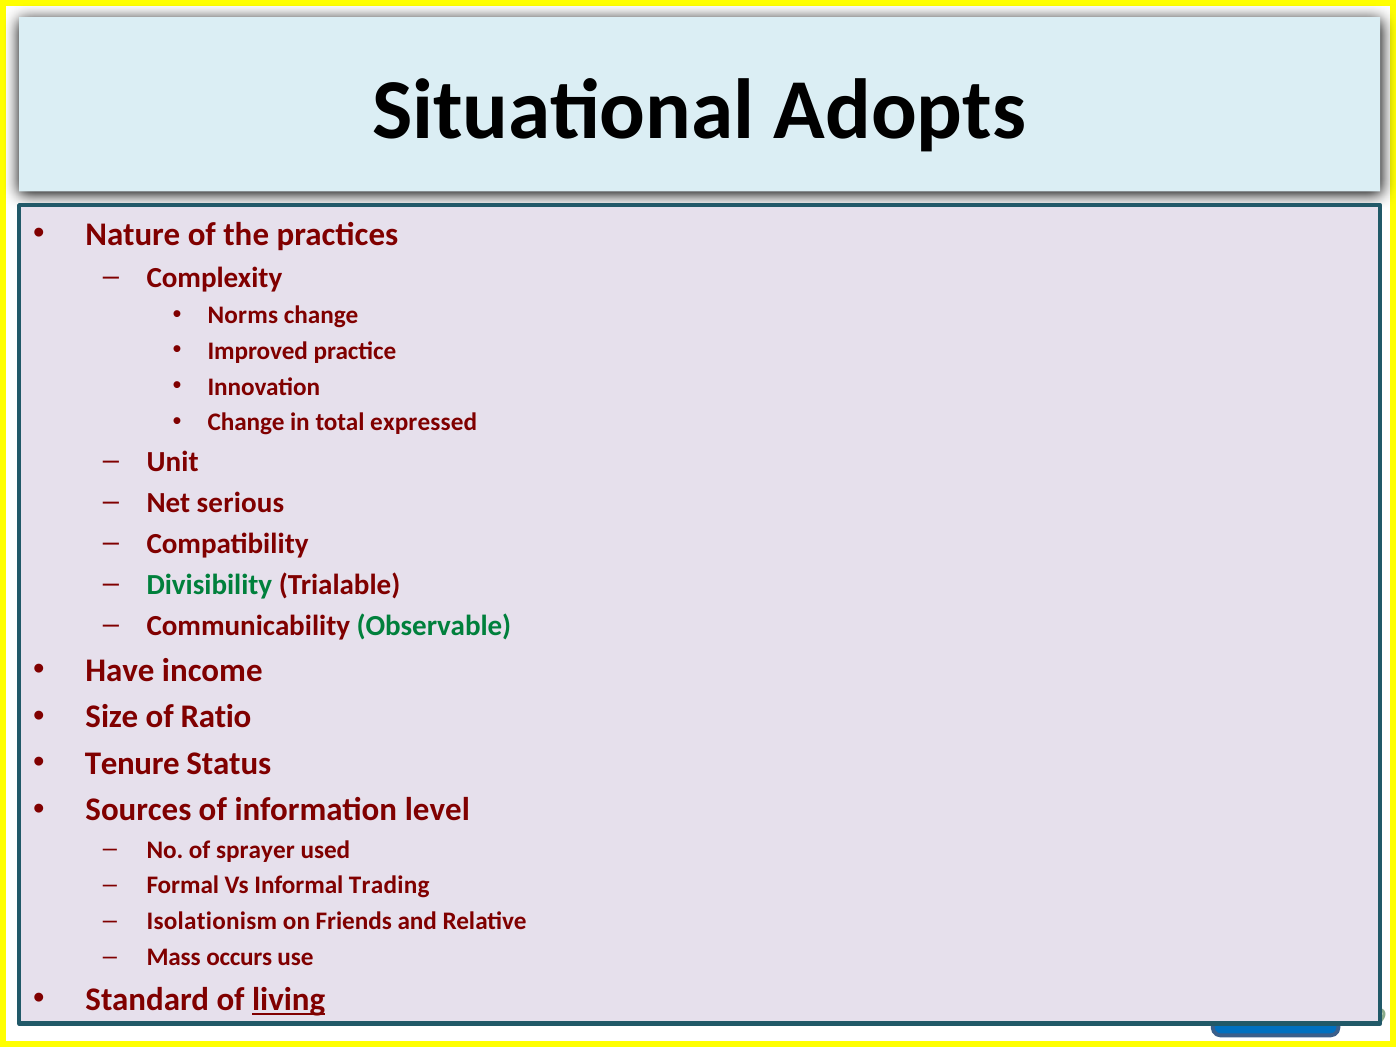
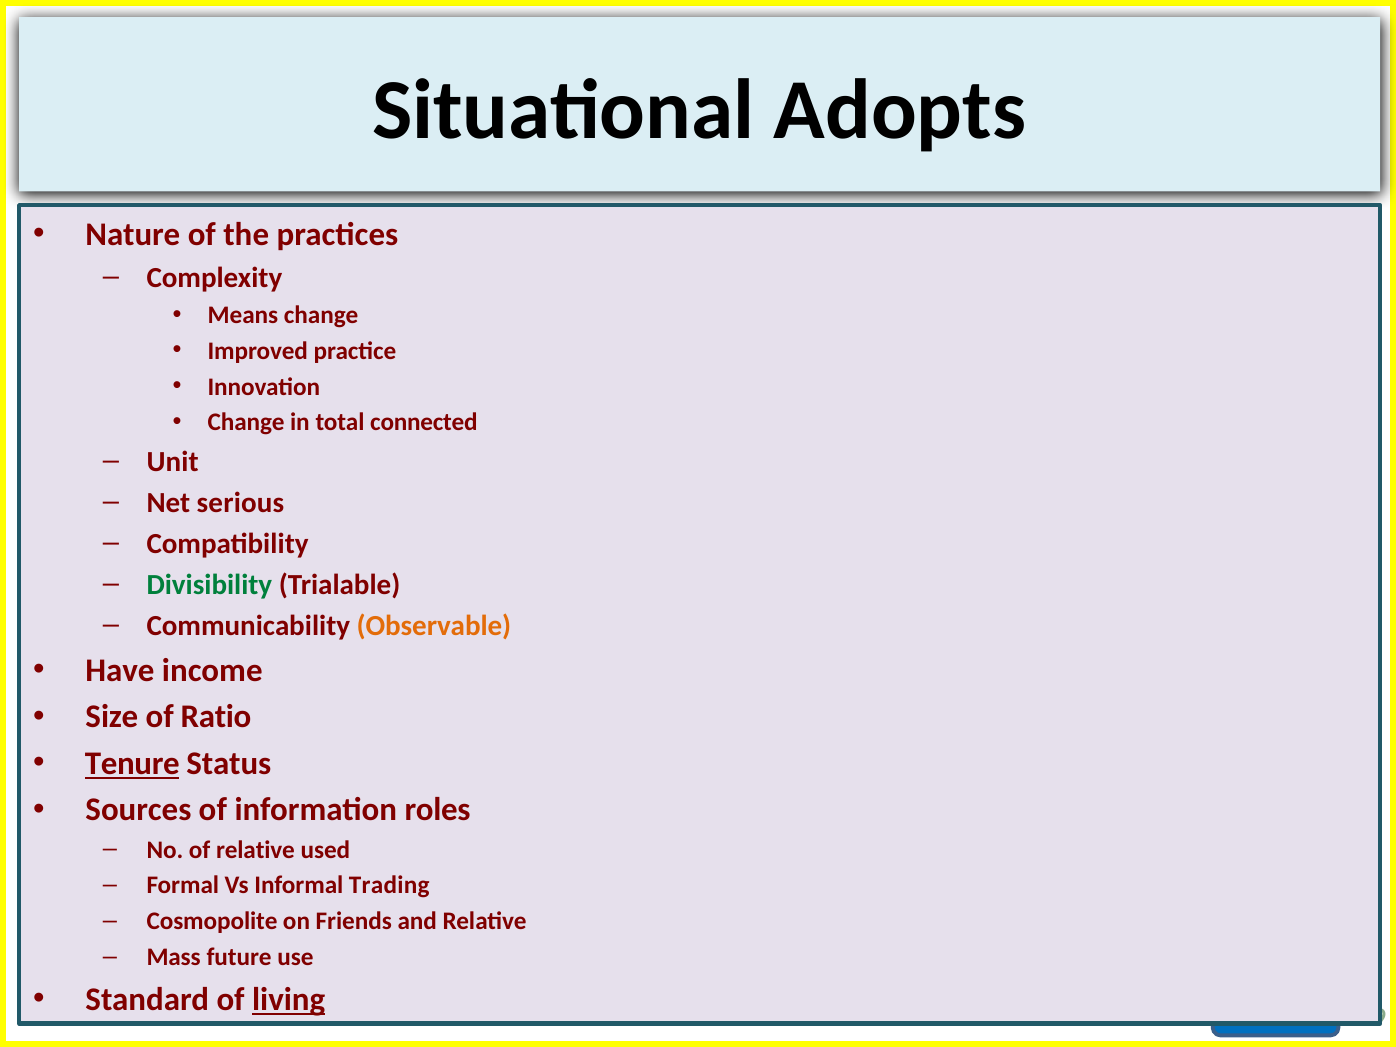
Norms: Norms -> Means
expressed: expressed -> connected
Observable colour: green -> orange
Tenure underline: none -> present
level: level -> roles
of sprayer: sprayer -> relative
Isolationism: Isolationism -> Cosmopolite
occurs: occurs -> future
